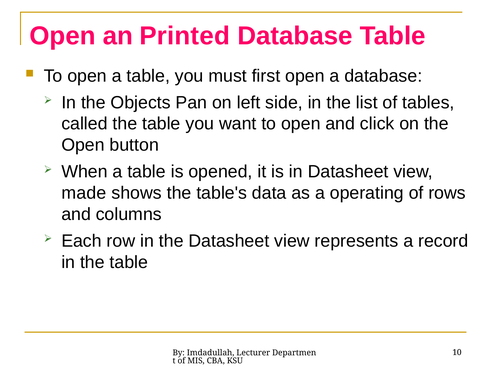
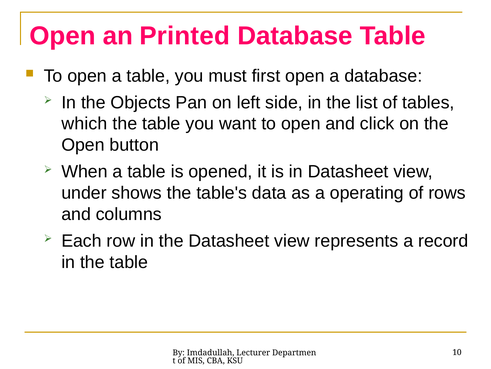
called: called -> which
made: made -> under
